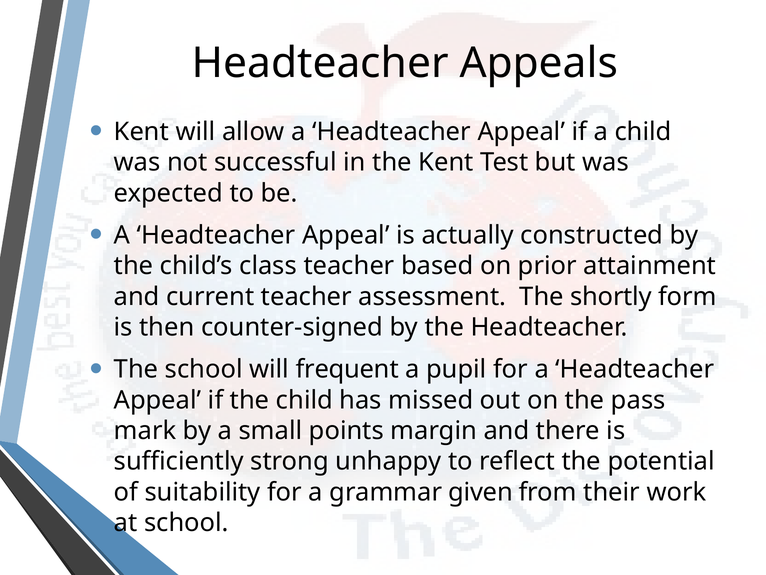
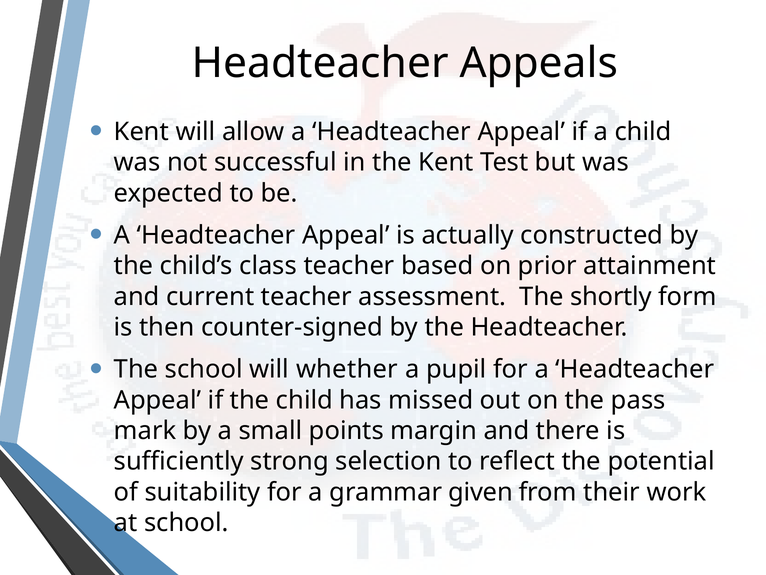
frequent: frequent -> whether
unhappy: unhappy -> selection
